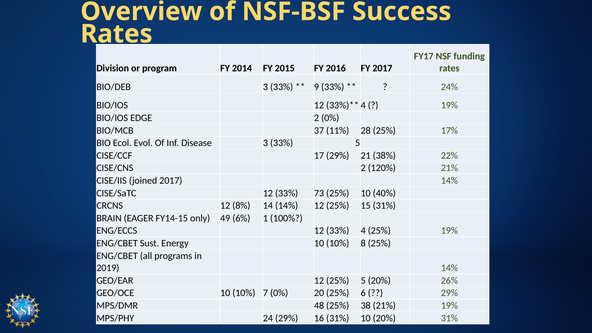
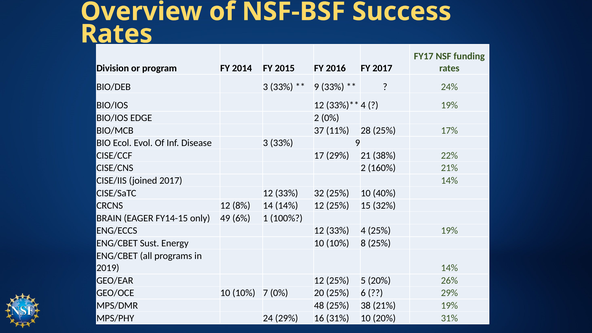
33% 5: 5 -> 9
120%: 120% -> 160%
73: 73 -> 32
15 31%: 31% -> 32%
